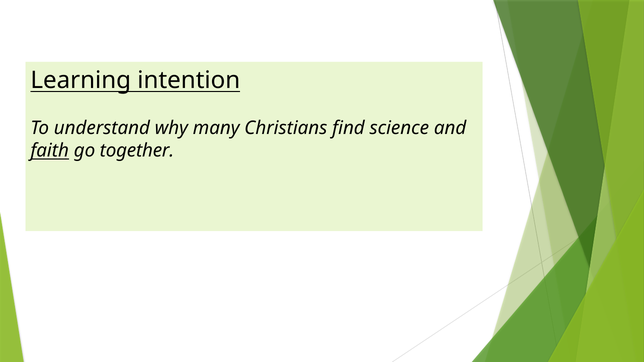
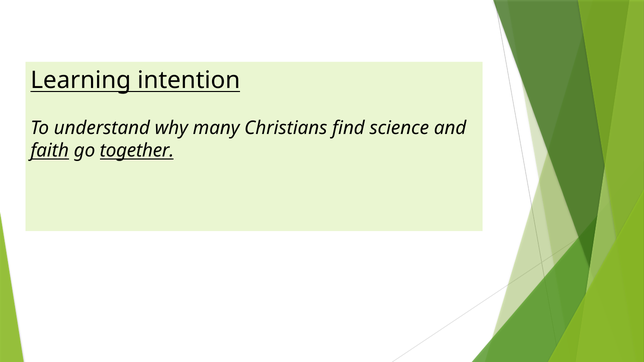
together underline: none -> present
